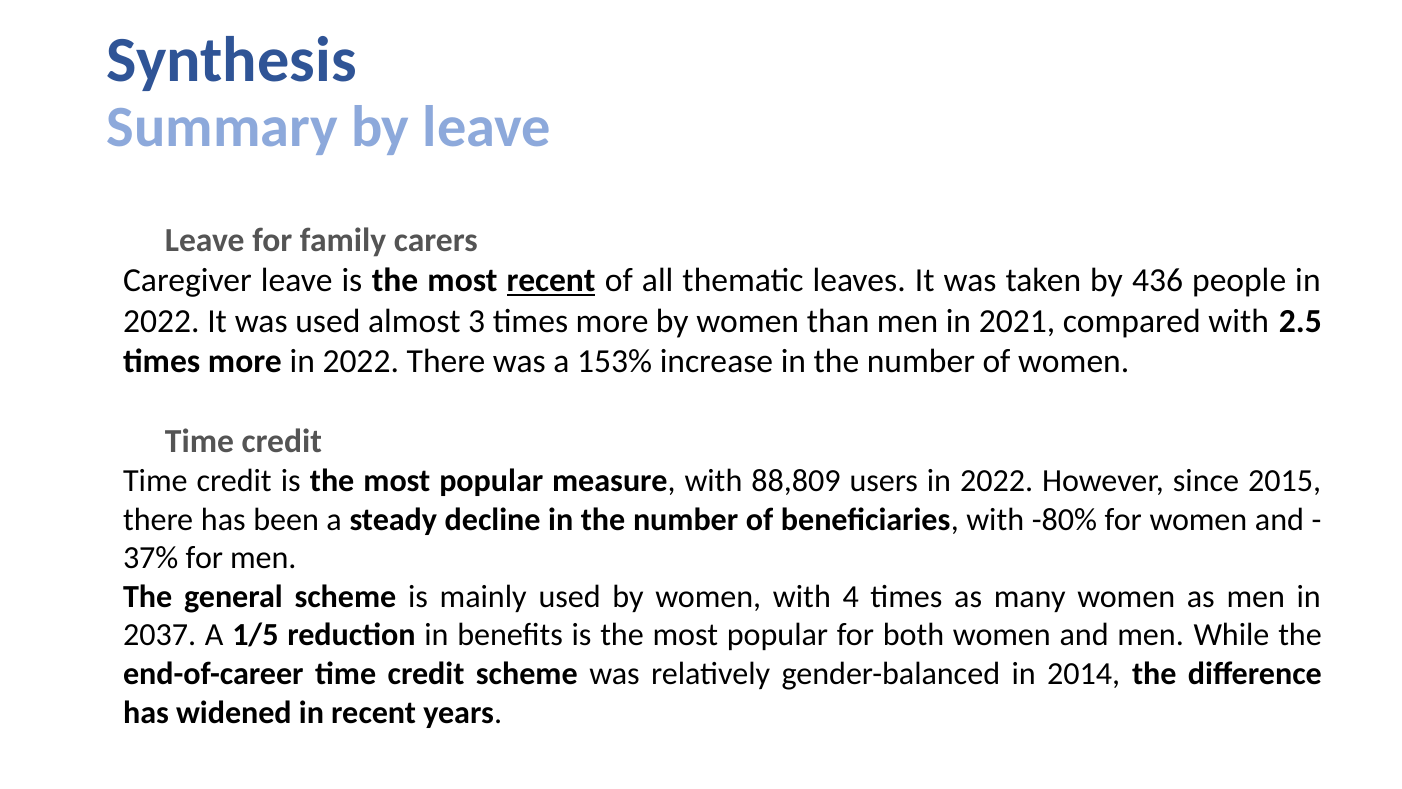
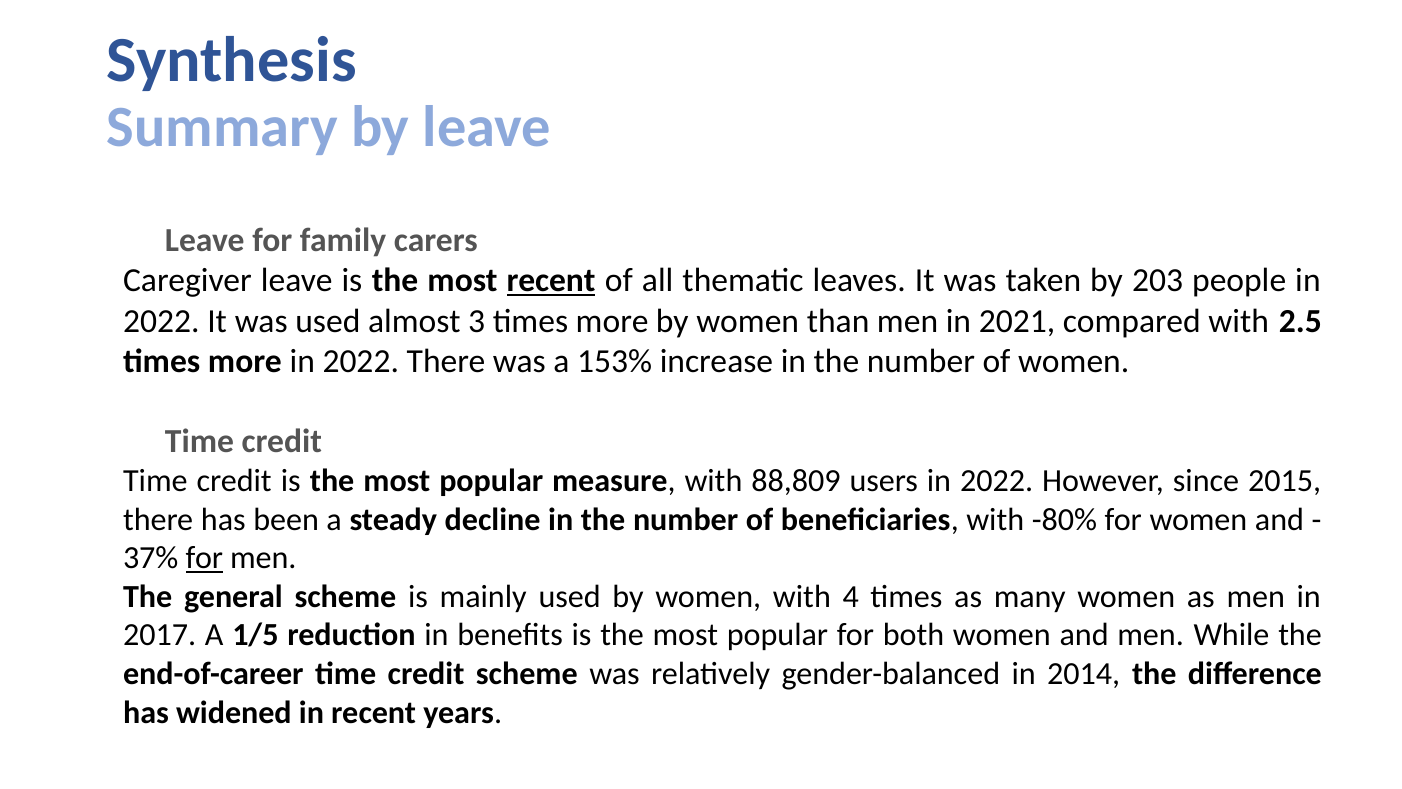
436: 436 -> 203
for at (204, 558) underline: none -> present
2037: 2037 -> 2017
